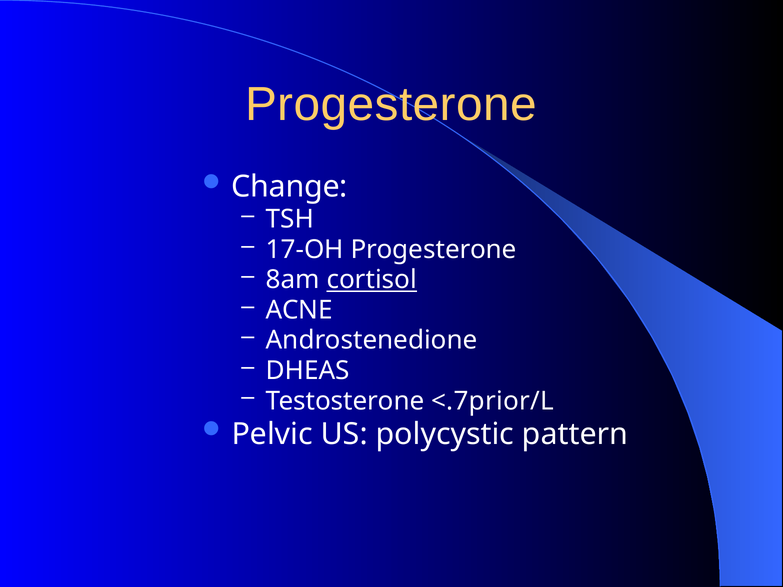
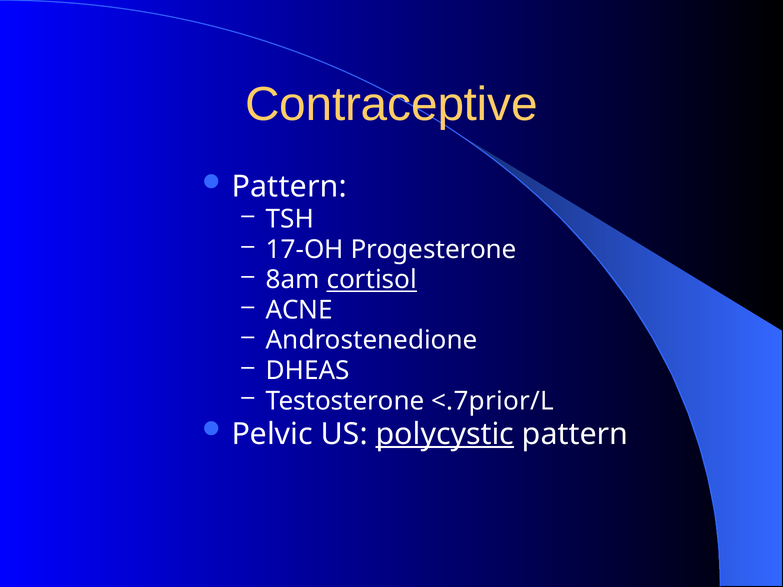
Progesterone at (391, 104): Progesterone -> Contraceptive
Change at (289, 187): Change -> Pattern
polycystic underline: none -> present
